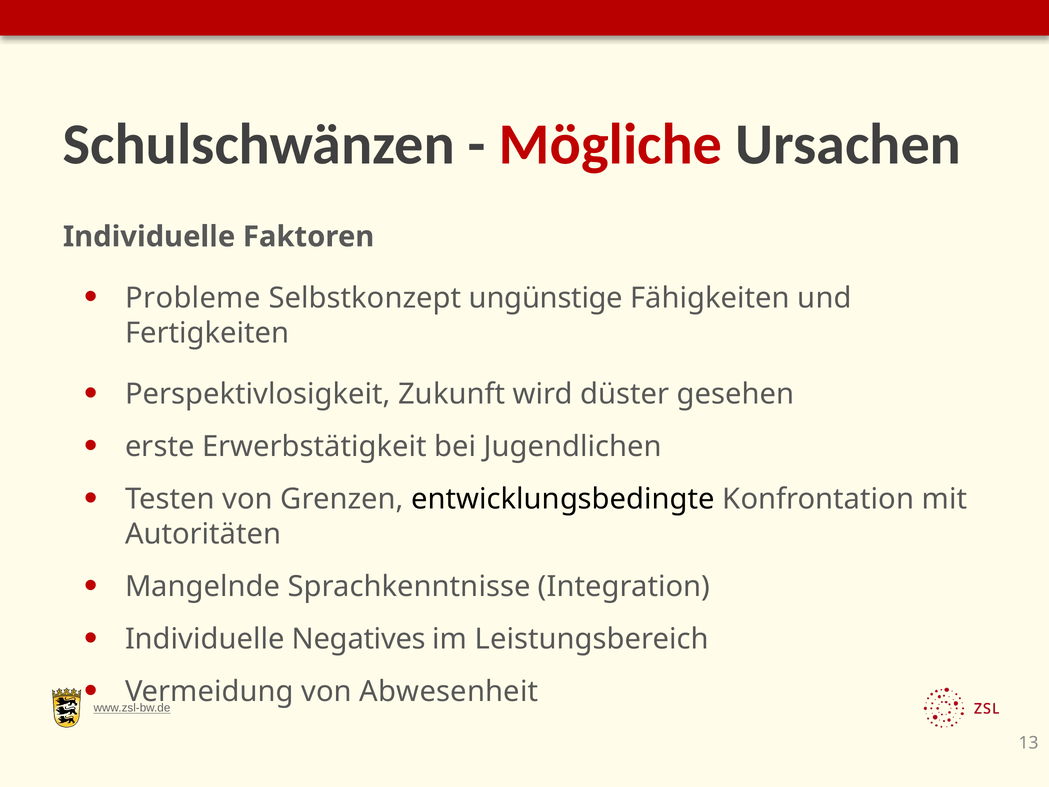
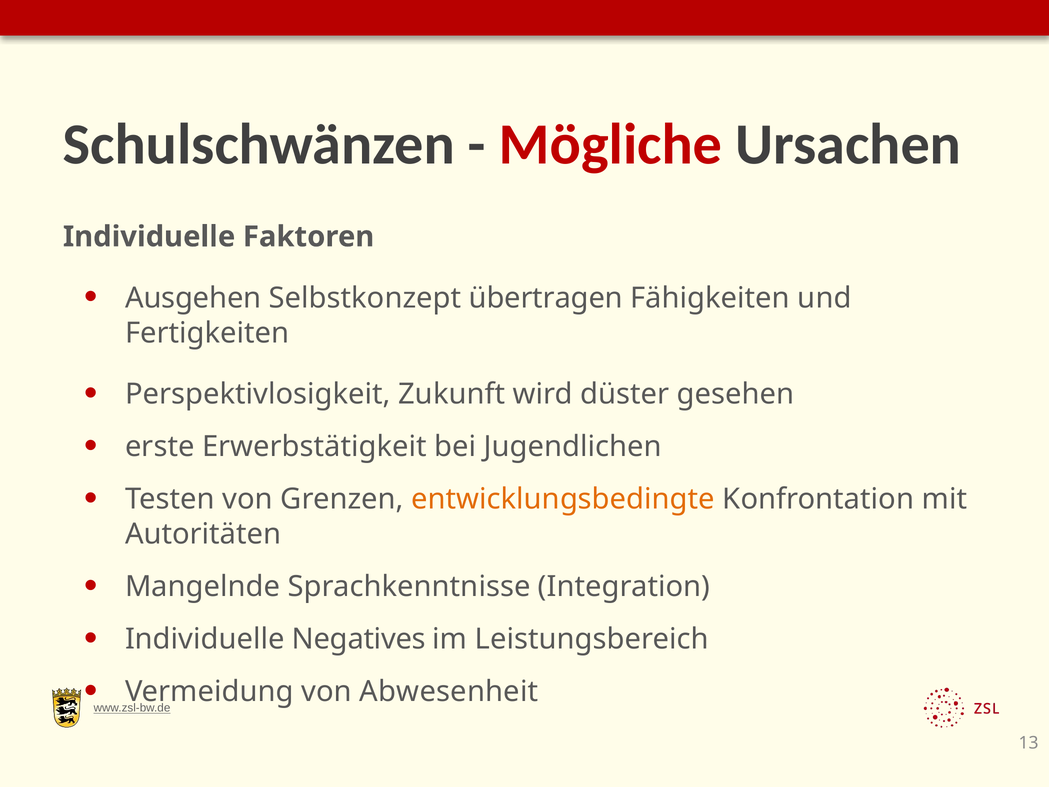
Probleme: Probleme -> Ausgehen
ungünstige: ungünstige -> übertragen
entwicklungsbedingte colour: black -> orange
